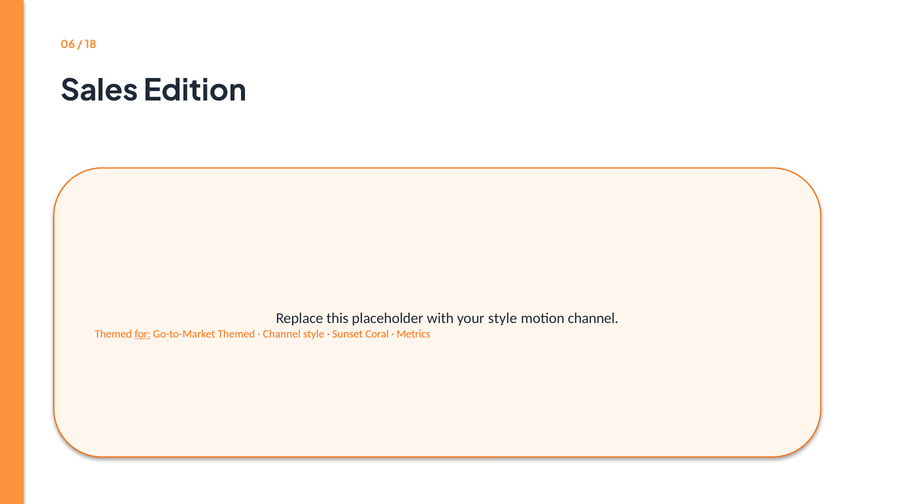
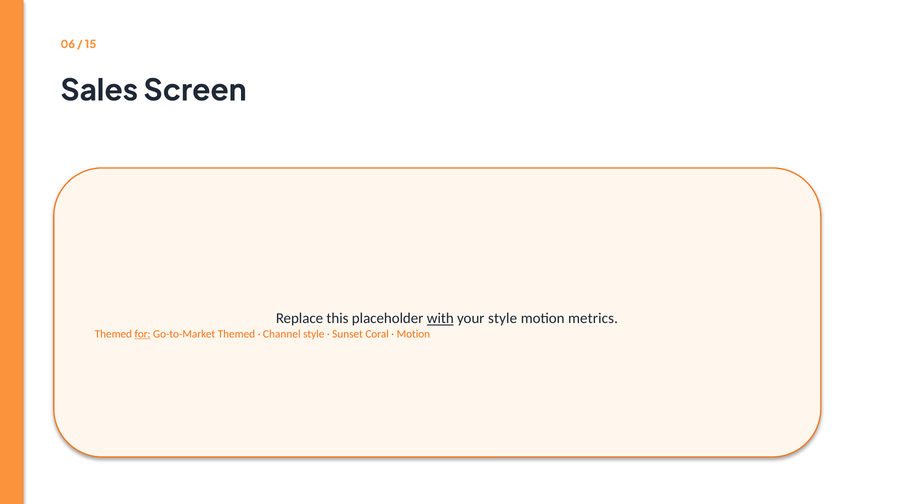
18: 18 -> 15
Edition: Edition -> Screen
with underline: none -> present
motion channel: channel -> metrics
Metrics at (413, 334): Metrics -> Motion
